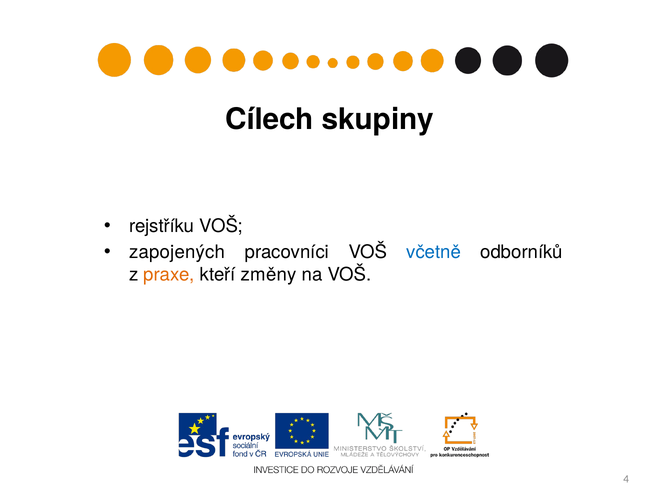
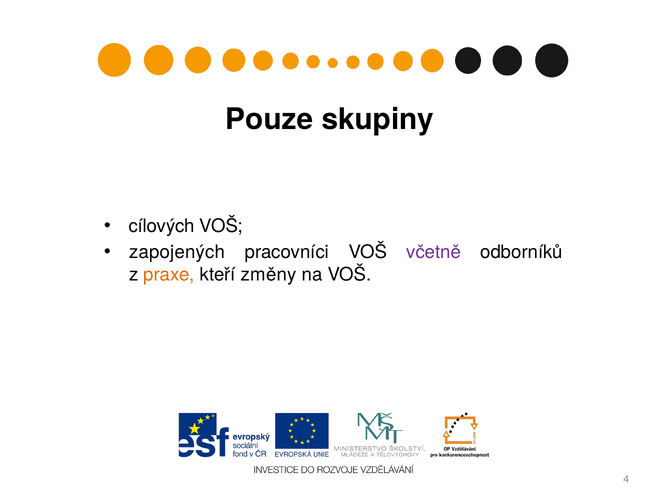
Cílech: Cílech -> Pouze
rejstříku: rejstříku -> cílových
včetně colour: blue -> purple
